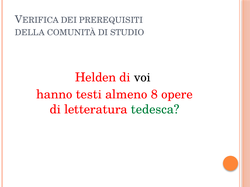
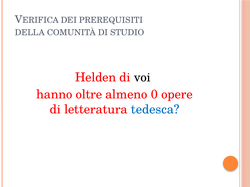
testi: testi -> oltre
8: 8 -> 0
tedesca colour: green -> blue
